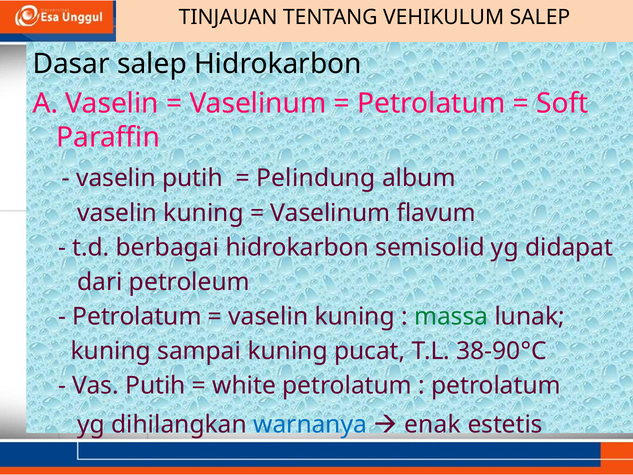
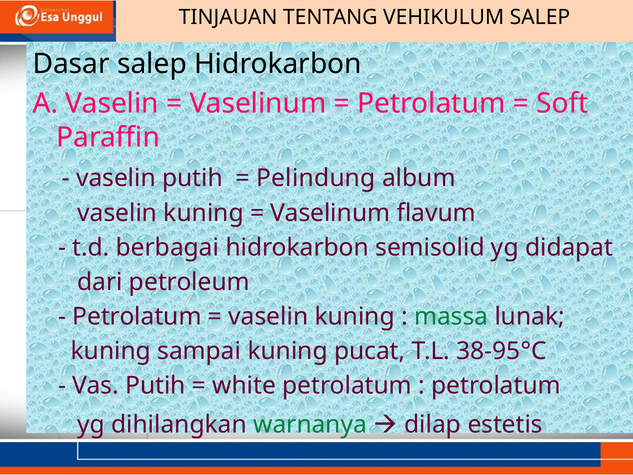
38-90°C: 38-90°C -> 38-95°C
warnanya colour: blue -> green
enak: enak -> dilap
